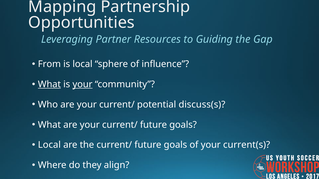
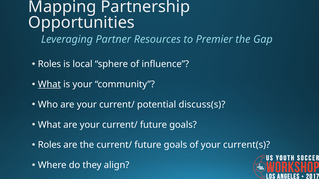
Guiding: Guiding -> Premier
From at (49, 64): From -> Roles
your at (82, 85) underline: present -> none
Local at (49, 145): Local -> Roles
